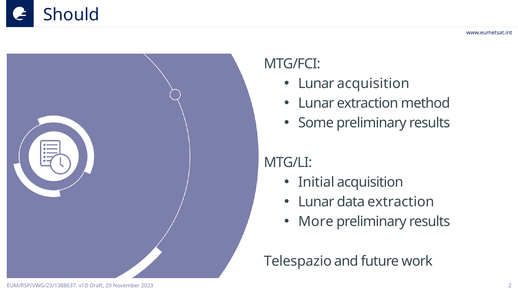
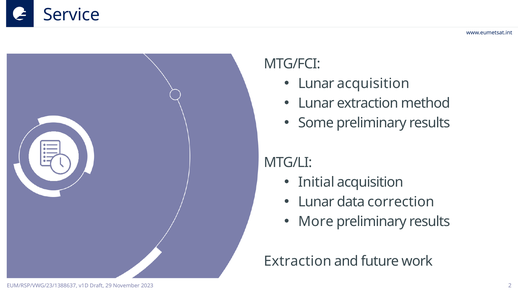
Should: Should -> Service
data extraction: extraction -> correction
Telespazio at (298, 261): Telespazio -> Extraction
